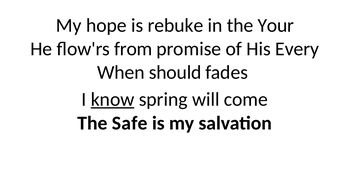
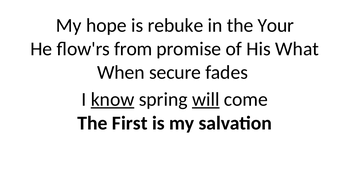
Every: Every -> What
should: should -> secure
will underline: none -> present
Safe: Safe -> First
